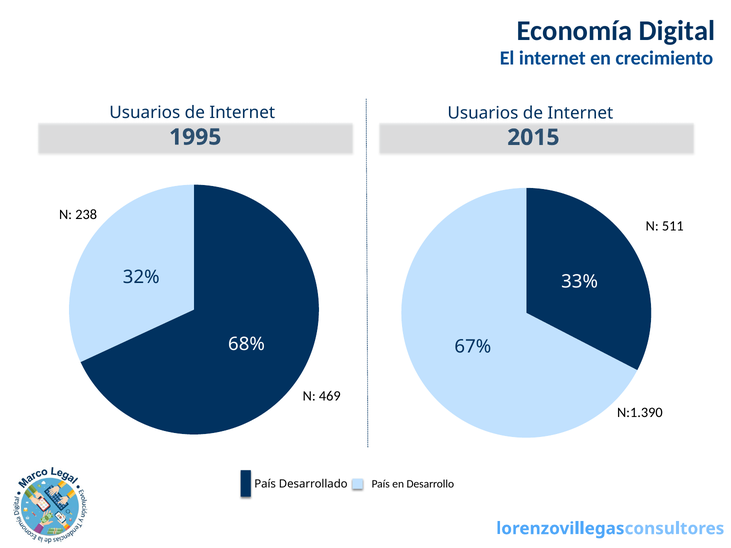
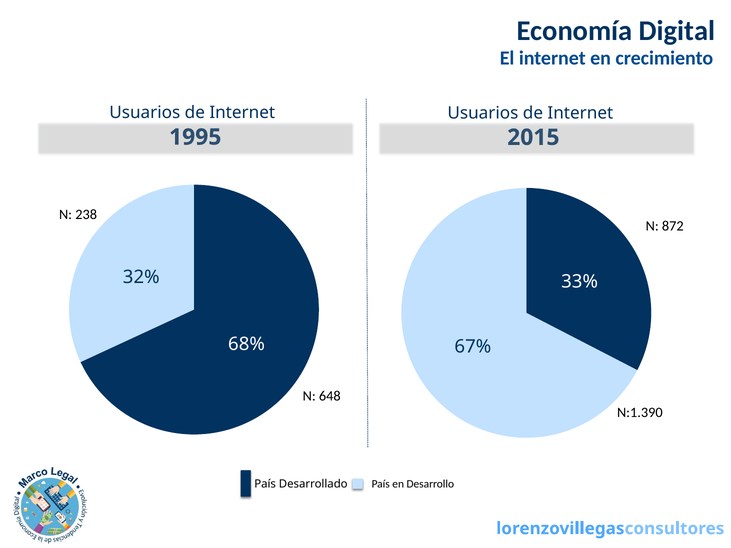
511: 511 -> 872
469: 469 -> 648
